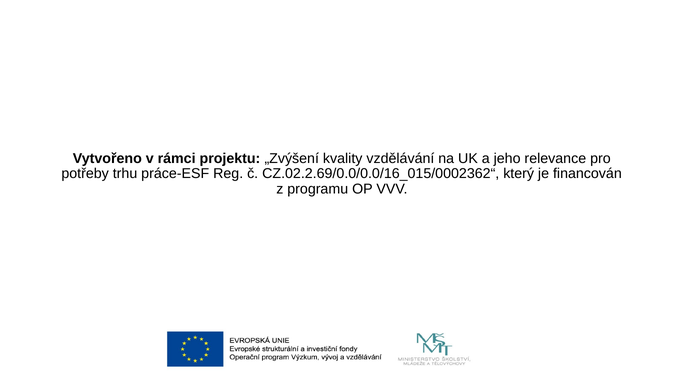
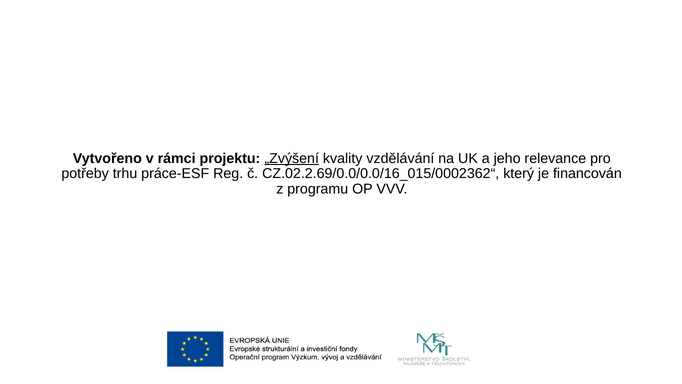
„Zvýšení underline: none -> present
